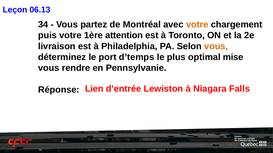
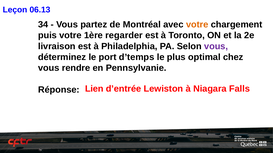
attention: attention -> regarder
vous at (216, 46) colour: orange -> purple
mise: mise -> chez
